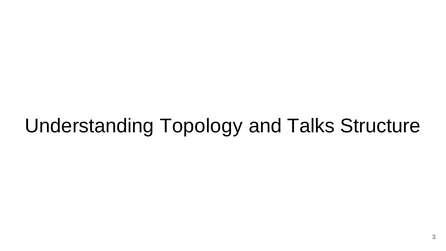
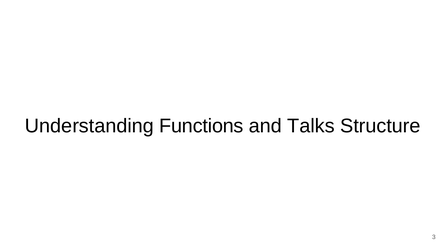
Topology: Topology -> Functions
